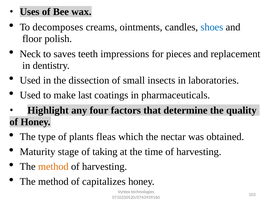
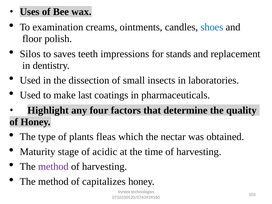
decomposes: decomposes -> examination
Neck: Neck -> Silos
pieces: pieces -> stands
taking: taking -> acidic
method at (53, 167) colour: orange -> purple
